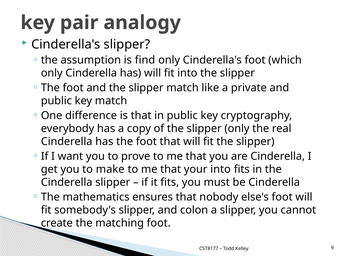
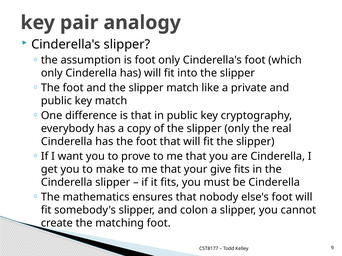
is find: find -> foot
your into: into -> give
